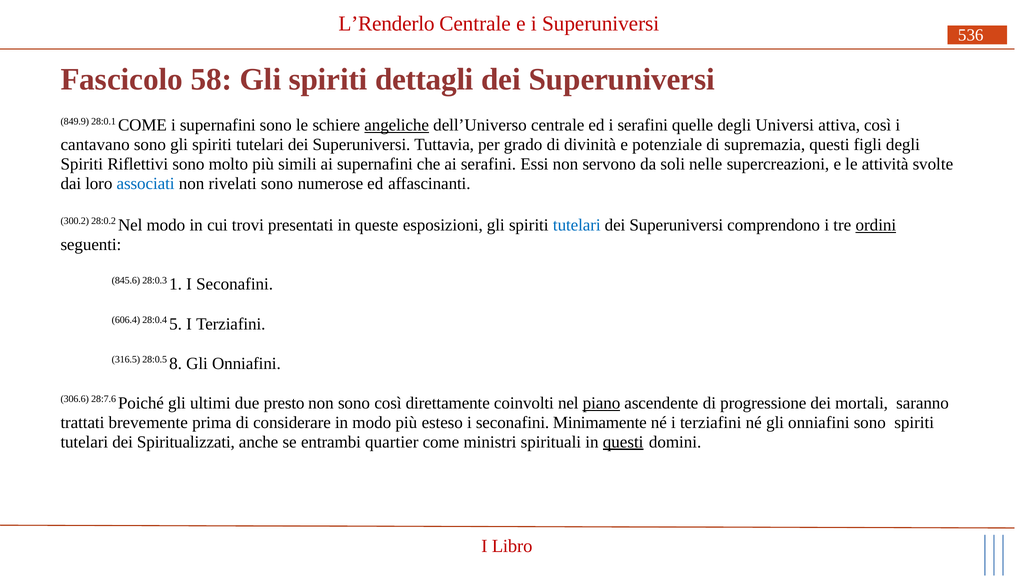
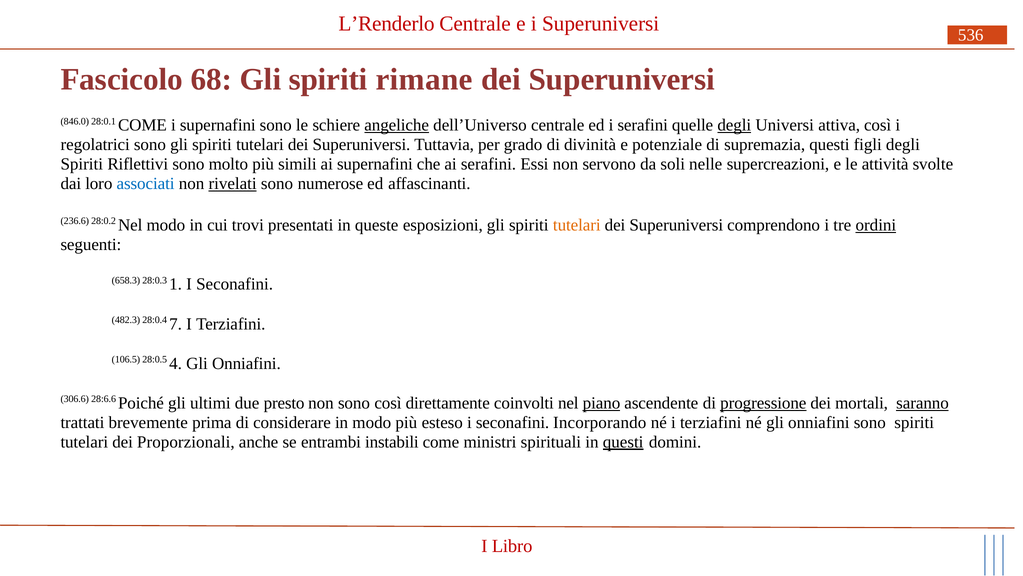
58: 58 -> 68
dettagli: dettagli -> rimane
849.9: 849.9 -> 846.0
degli at (734, 125) underline: none -> present
cantavano: cantavano -> regolatrici
rivelati underline: none -> present
300.2: 300.2 -> 236.6
tutelari at (577, 225) colour: blue -> orange
845.6: 845.6 -> 658.3
606.4: 606.4 -> 482.3
5: 5 -> 7
316.5: 316.5 -> 106.5
8: 8 -> 4
28:7.6: 28:7.6 -> 28:6.6
progressione underline: none -> present
saranno underline: none -> present
Minimamente: Minimamente -> Incorporando
Spiritualizzati: Spiritualizzati -> Proporzionali
quartier: quartier -> instabili
